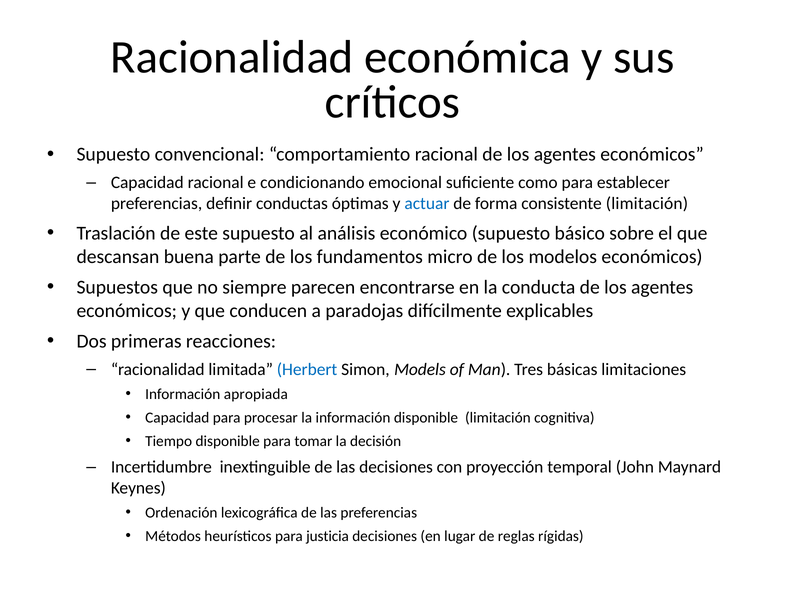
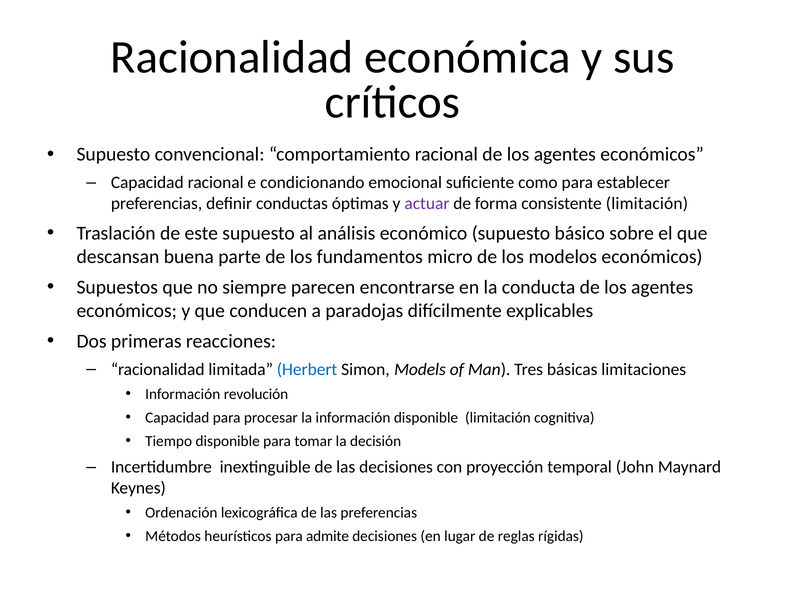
actuar colour: blue -> purple
apropiada: apropiada -> revolución
justicia: justicia -> admite
